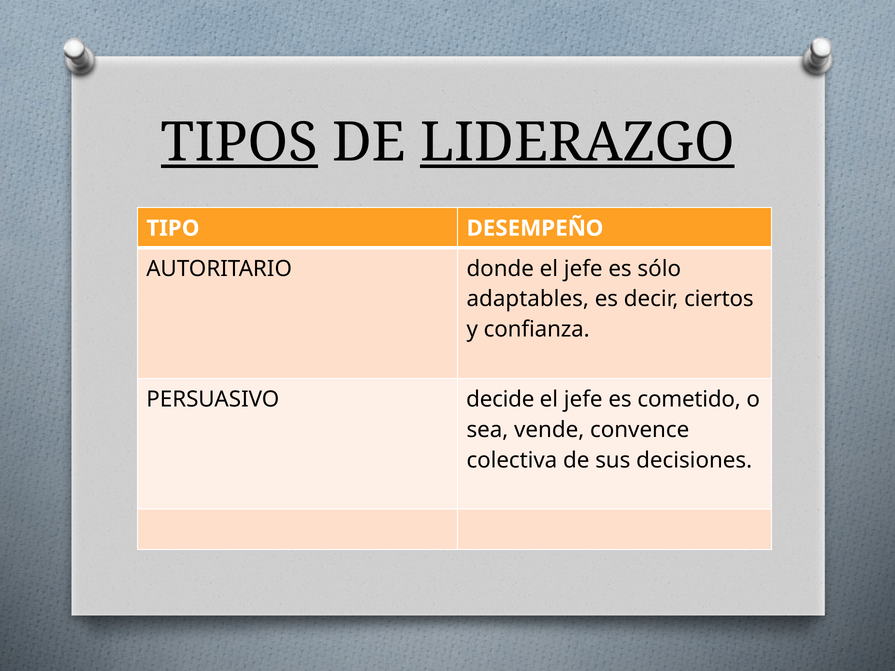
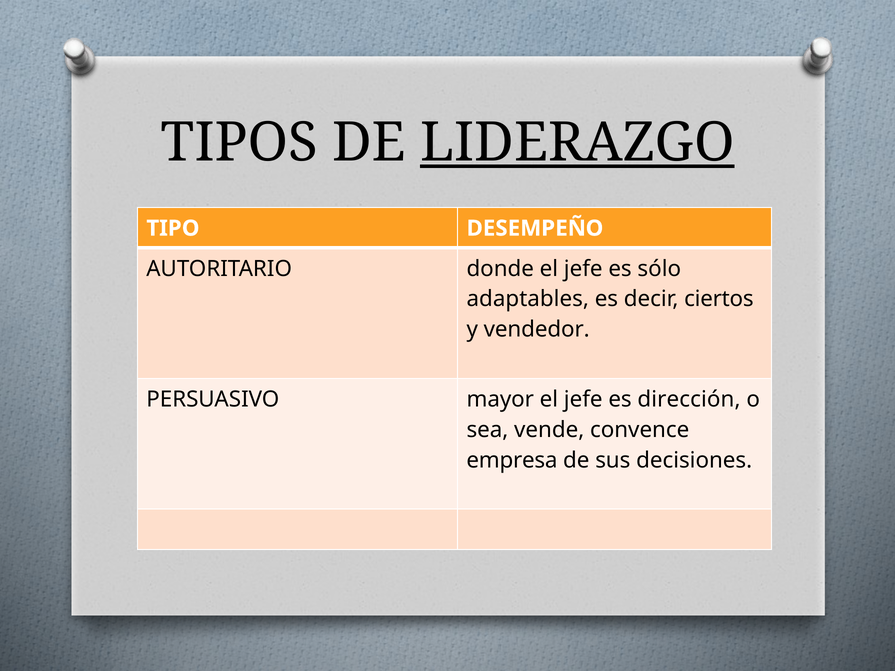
TIPOS underline: present -> none
confianza: confianza -> vendedor
decide: decide -> mayor
cometido: cometido -> dirección
colectiva: colectiva -> empresa
